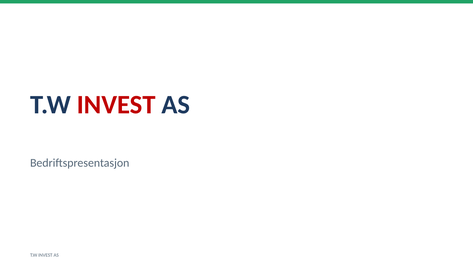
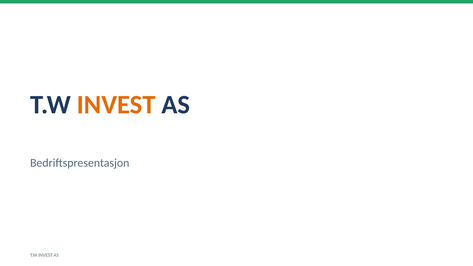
INVEST at (116, 105) colour: red -> orange
